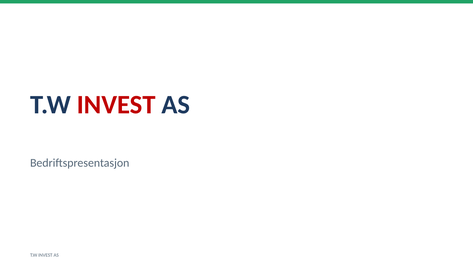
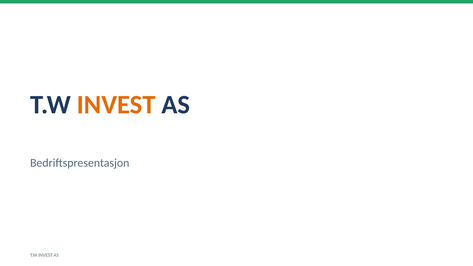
INVEST at (116, 105) colour: red -> orange
